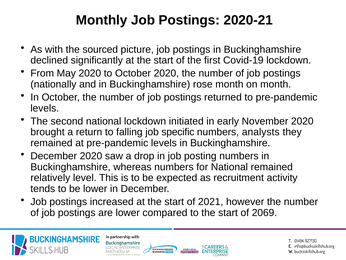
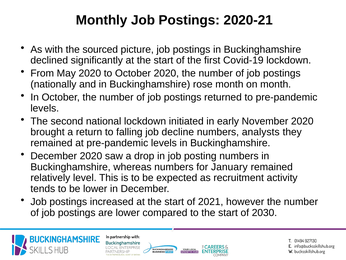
specific: specific -> decline
for National: National -> January
2069: 2069 -> 2030
